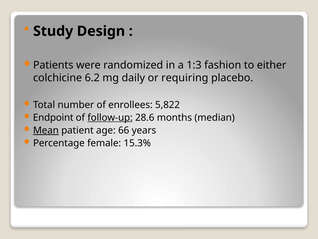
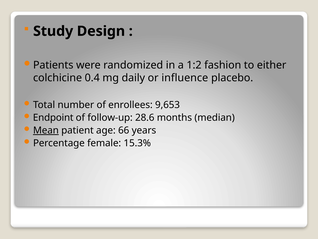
1:3: 1:3 -> 1:2
6.2: 6.2 -> 0.4
requiring: requiring -> influence
5,822: 5,822 -> 9,653
follow-up underline: present -> none
